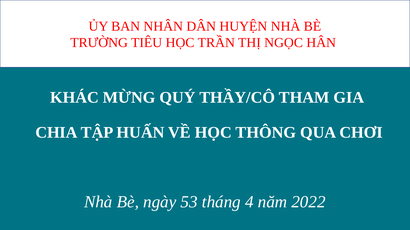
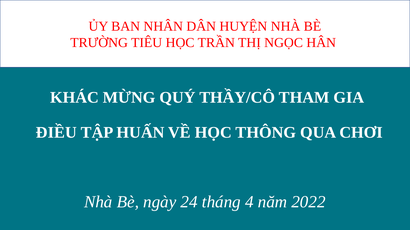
CHIA: CHIA -> ĐIỀU
53: 53 -> 24
